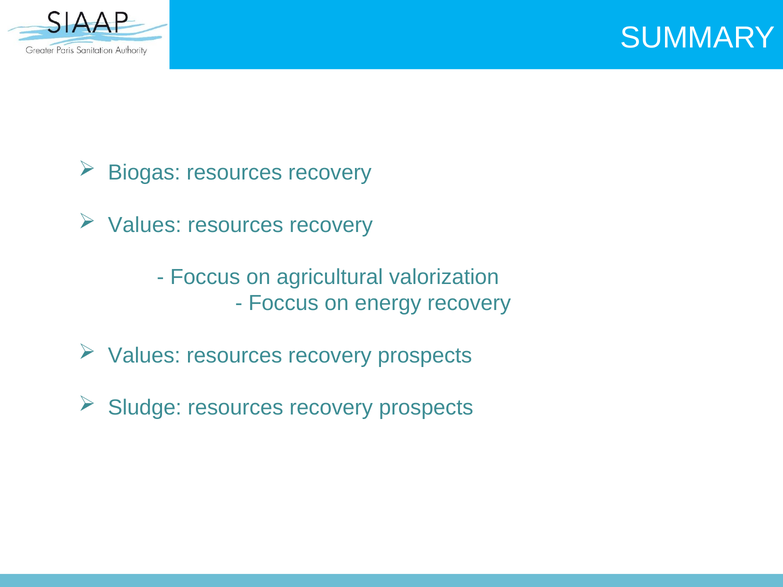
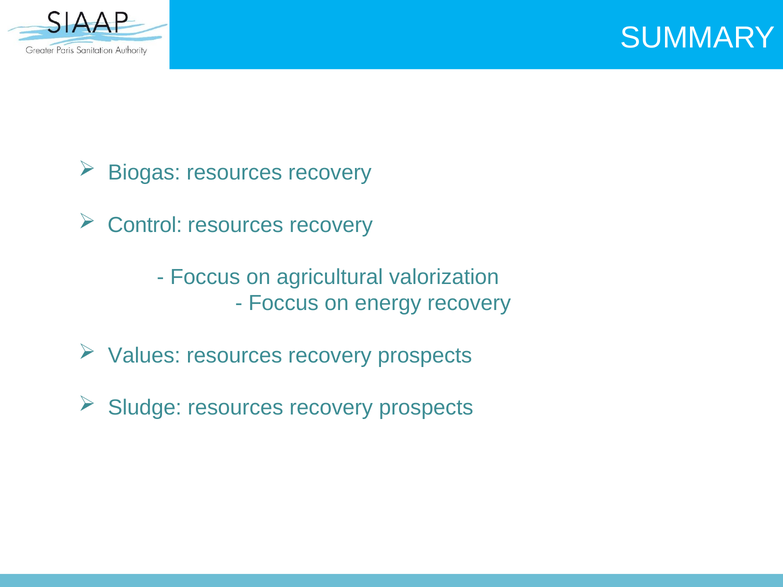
Values at (145, 225): Values -> Control
